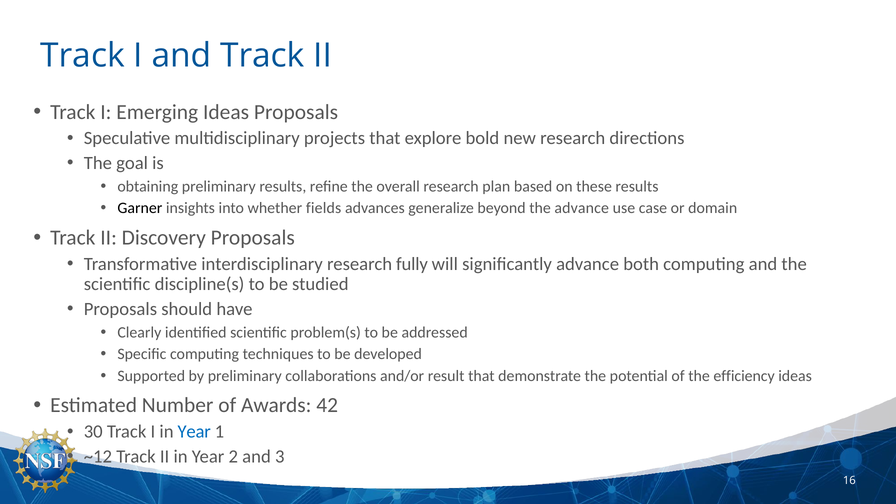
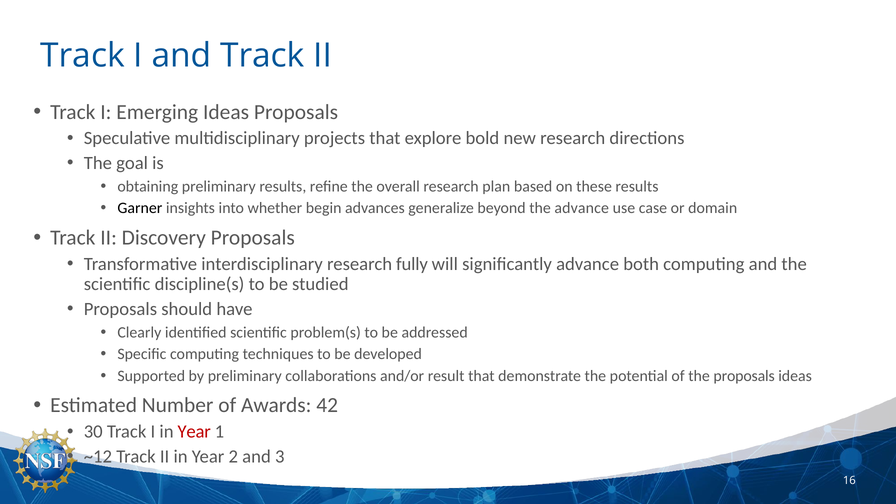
fields: fields -> begin
the efficiency: efficiency -> proposals
Year at (194, 432) colour: blue -> red
